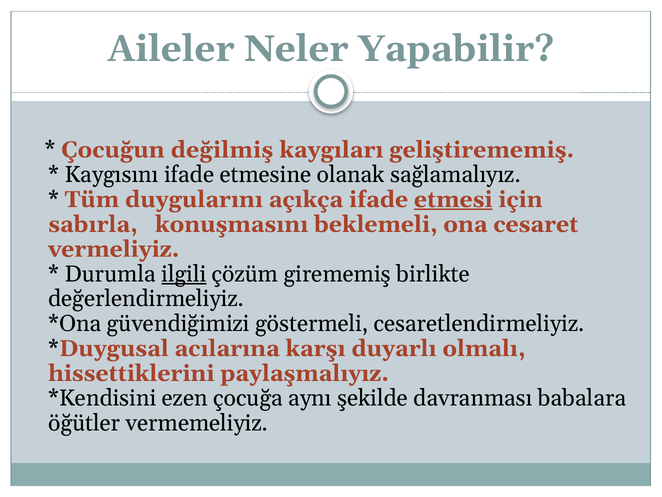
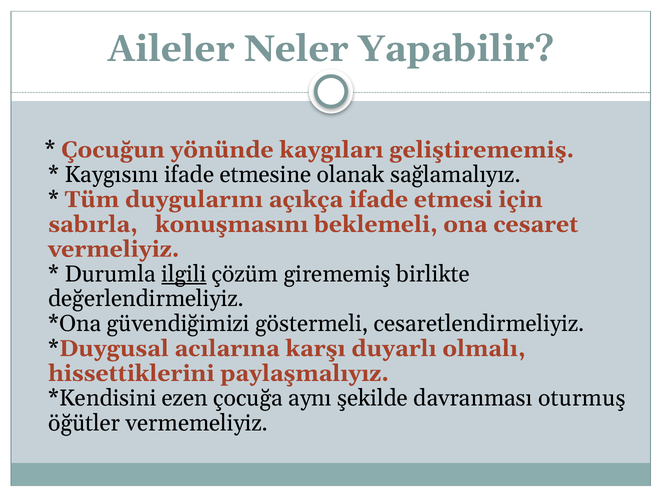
değilmiş: değilmiş -> yönünde
etmesi underline: present -> none
babalara: babalara -> oturmuş
